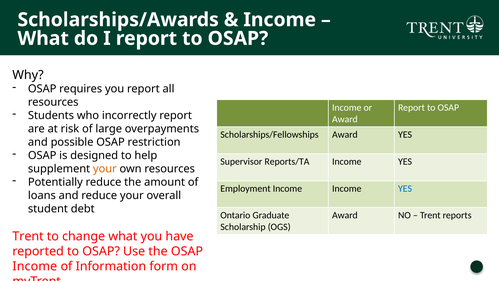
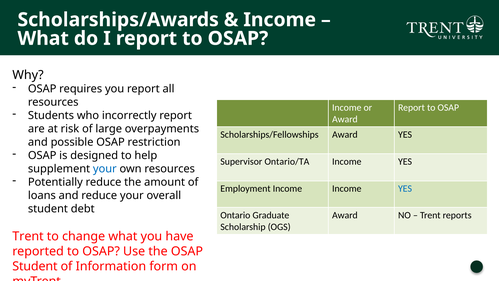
Reports/TA: Reports/TA -> Ontario/TA
your at (105, 169) colour: orange -> blue
Income at (35, 266): Income -> Student
